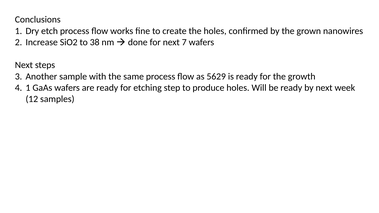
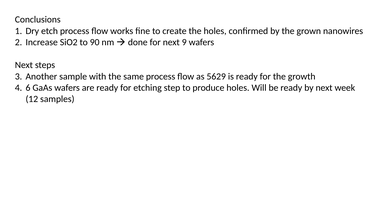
38: 38 -> 90
7: 7 -> 9
1 at (28, 88): 1 -> 6
